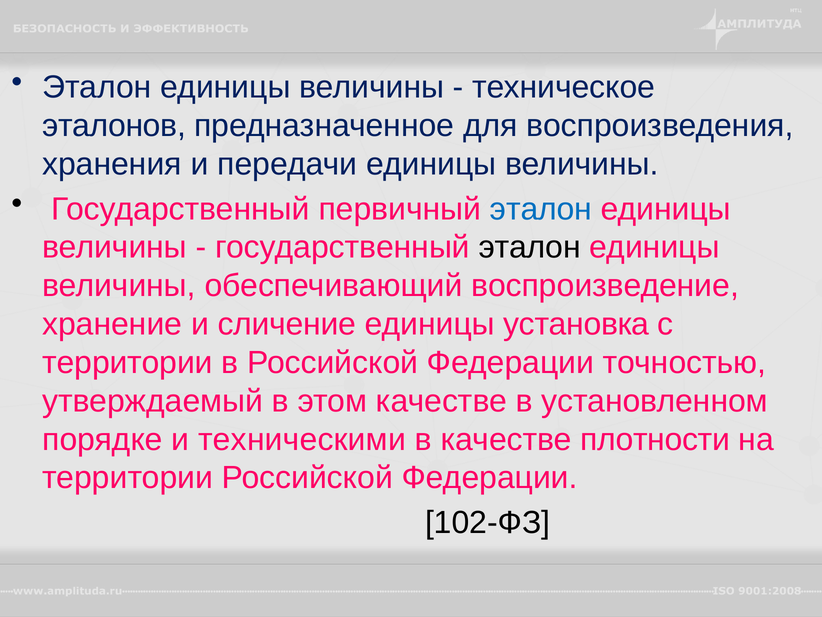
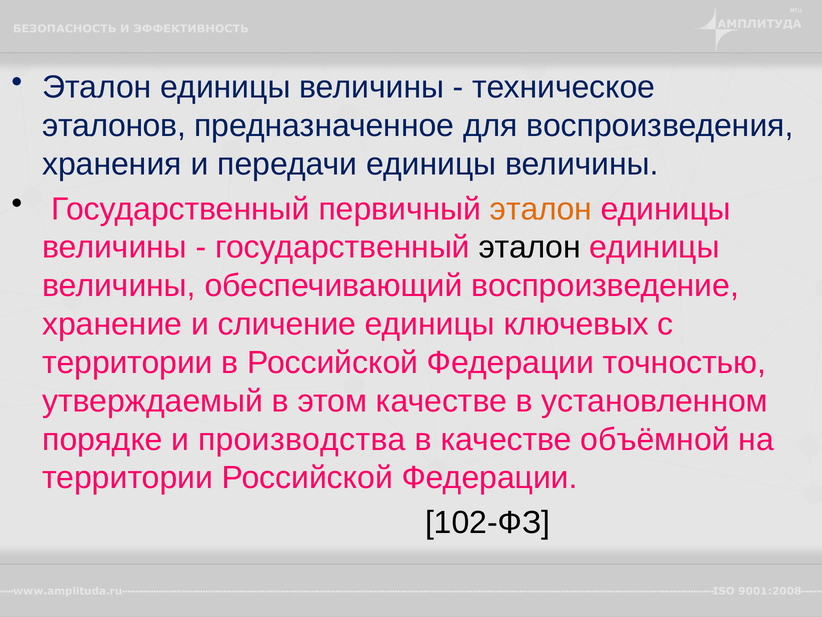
эталон at (541, 209) colour: blue -> orange
установка: установка -> ключевых
техническими: техническими -> производства
плотности: плотности -> объёмной
